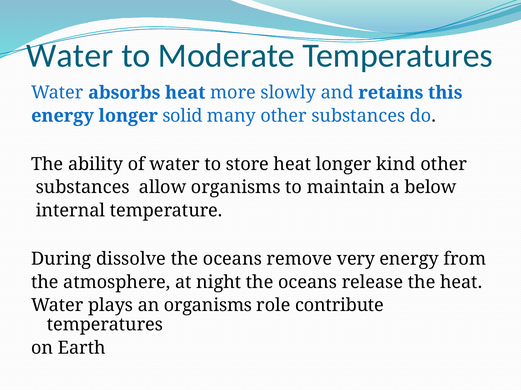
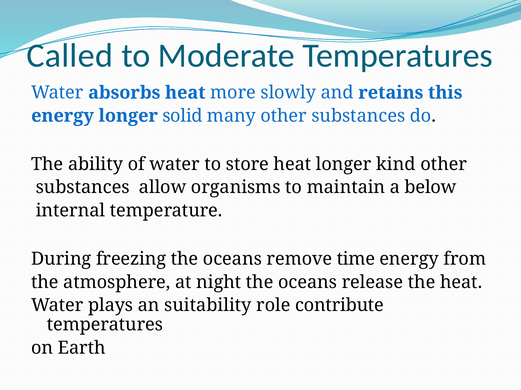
Water at (70, 56): Water -> Called
dissolve: dissolve -> freezing
very: very -> time
an organisms: organisms -> suitability
